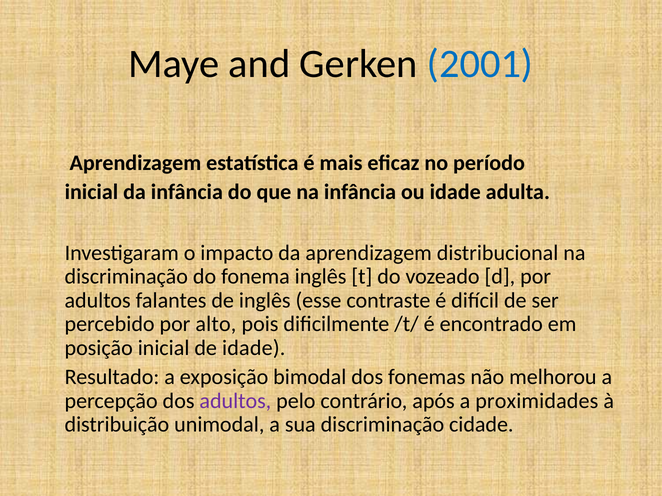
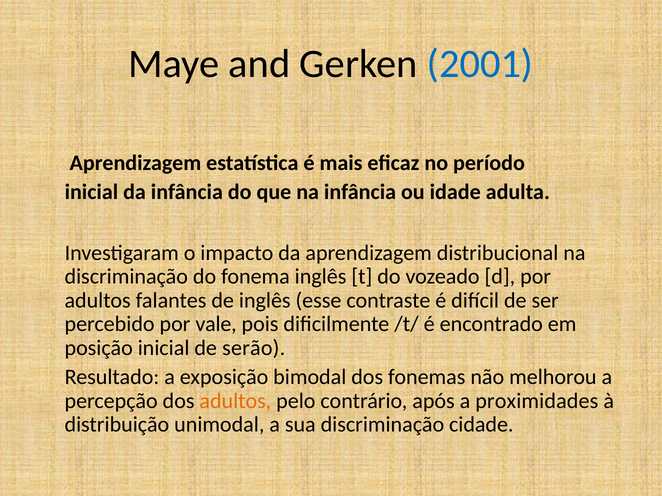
alto: alto -> vale
de idade: idade -> serão
adultos at (235, 401) colour: purple -> orange
